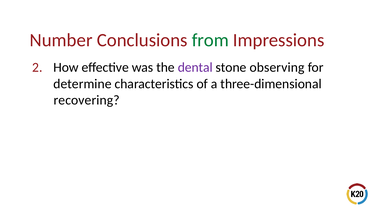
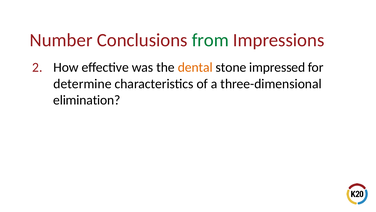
dental colour: purple -> orange
observing: observing -> impressed
recovering: recovering -> elimination
